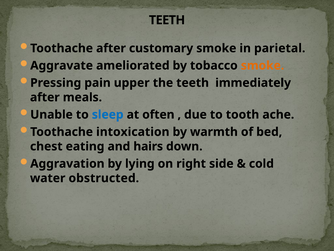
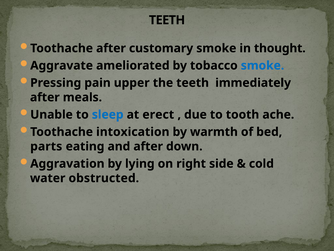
parietal: parietal -> thought
smoke at (263, 65) colour: orange -> blue
often: often -> erect
chest: chest -> parts
and hairs: hairs -> after
